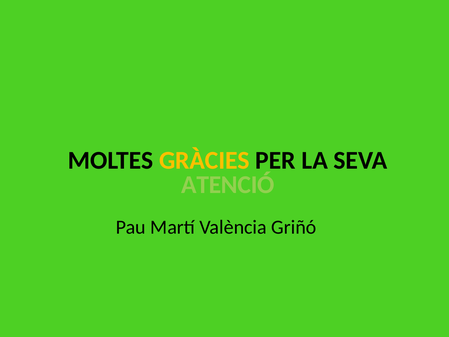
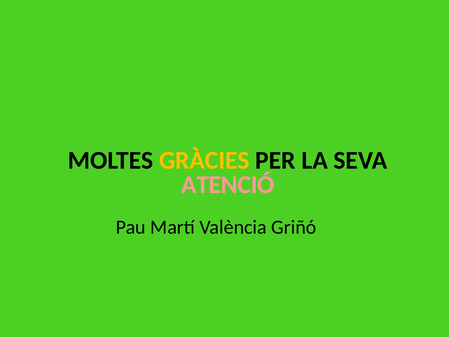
ATENCIÓ colour: light green -> pink
